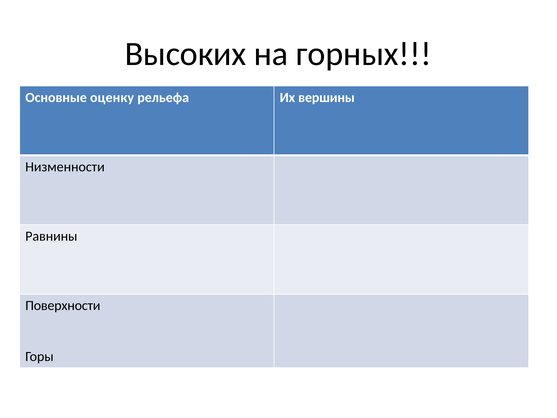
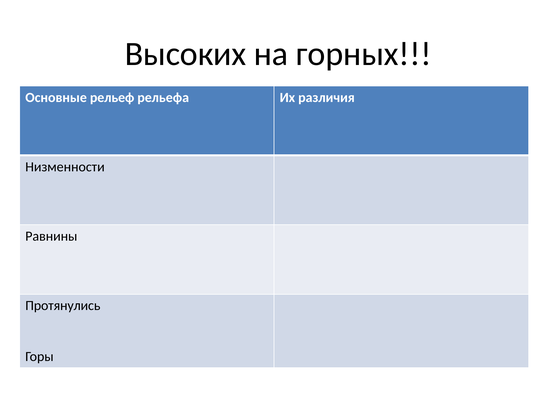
оценку: оценку -> рельеф
вершины: вершины -> различия
Поверхности: Поверхности -> Протянулись
